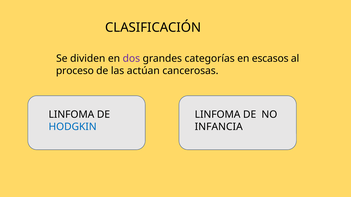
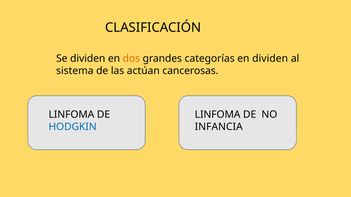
dos colour: purple -> orange
en escasos: escasos -> dividen
proceso: proceso -> sistema
